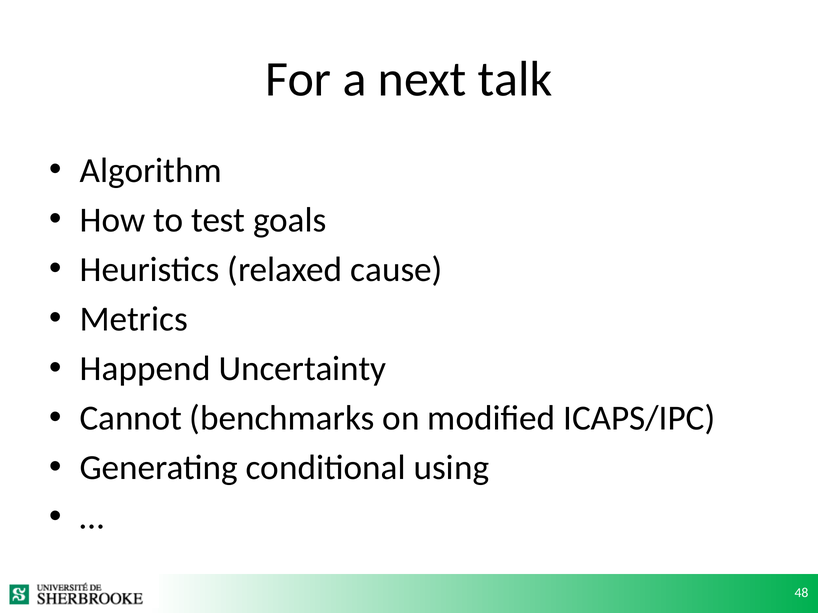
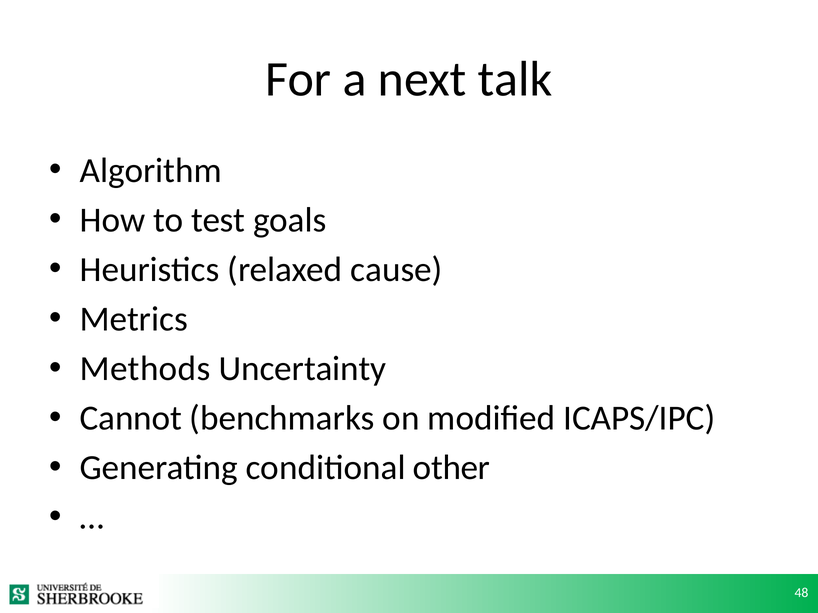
Happend: Happend -> Methods
using: using -> other
